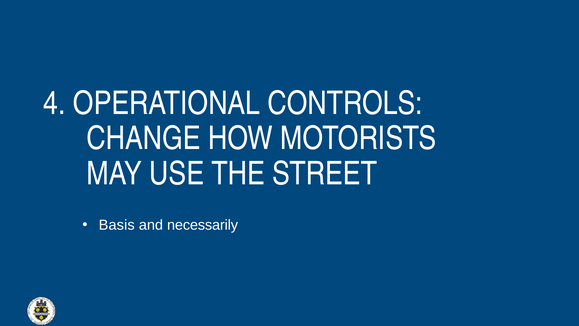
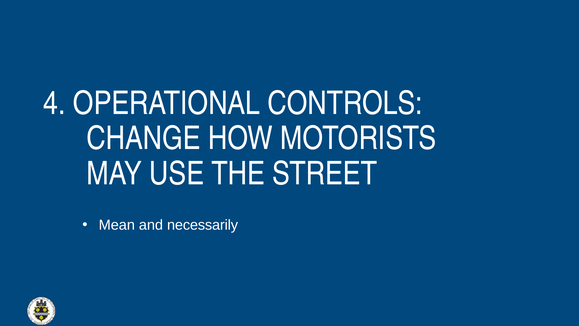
Basis: Basis -> Mean
